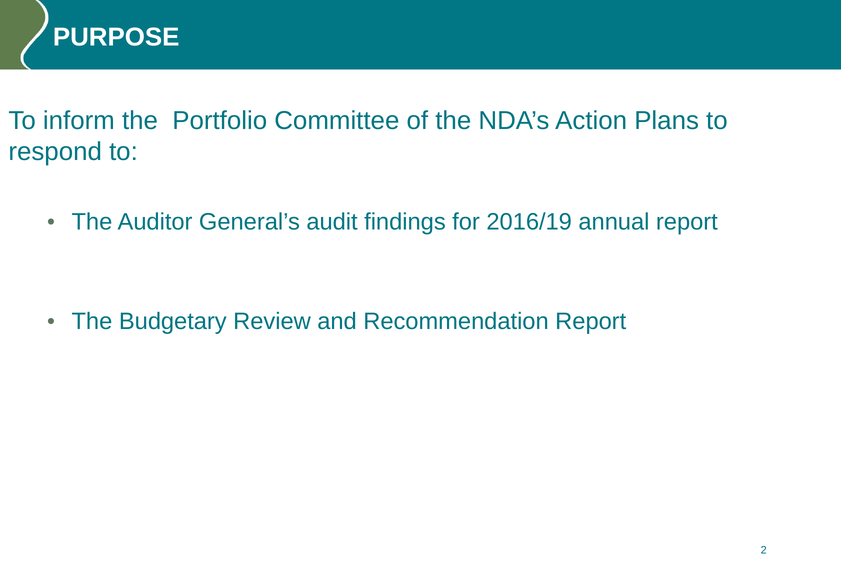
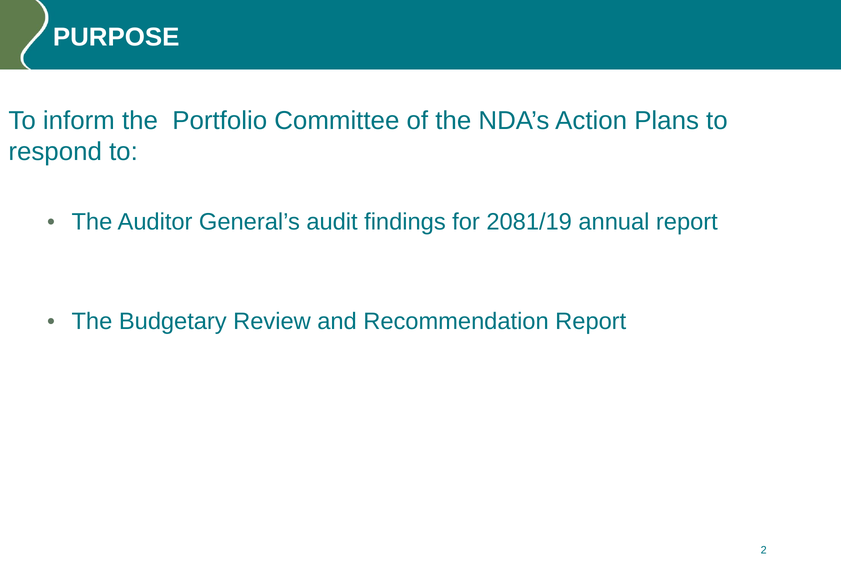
2016/19: 2016/19 -> 2081/19
